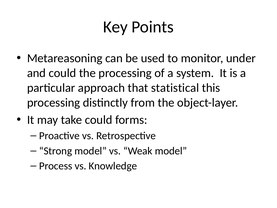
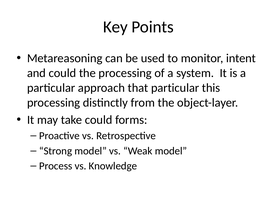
under: under -> intent
that statistical: statistical -> particular
